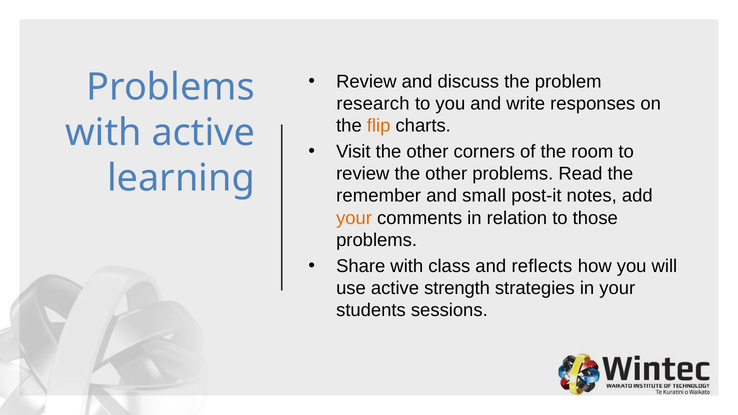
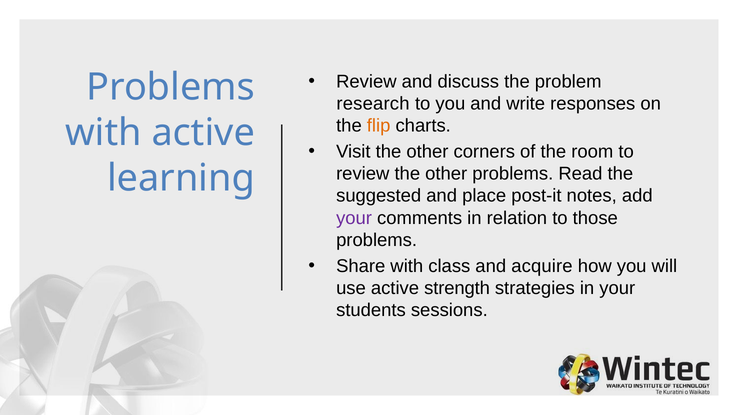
remember: remember -> suggested
small: small -> place
your at (354, 218) colour: orange -> purple
reflects: reflects -> acquire
